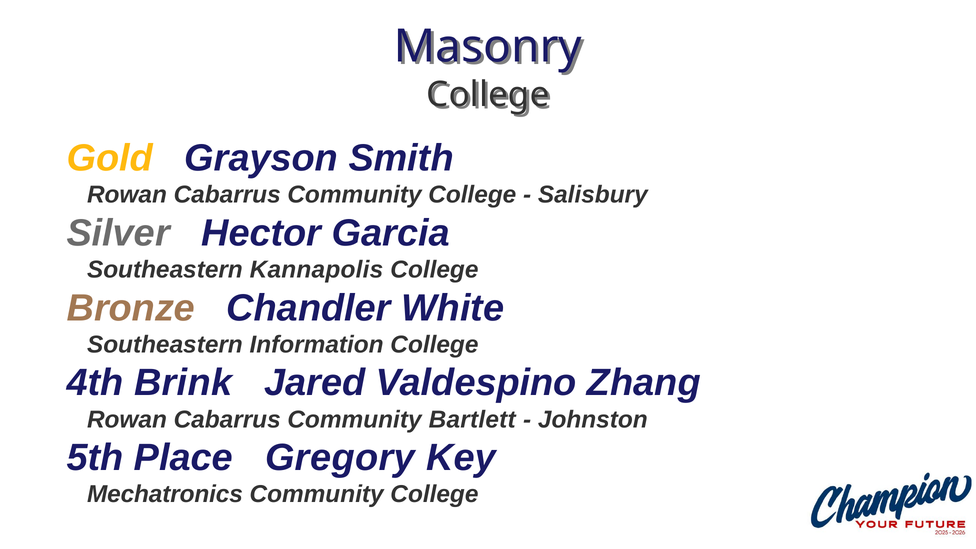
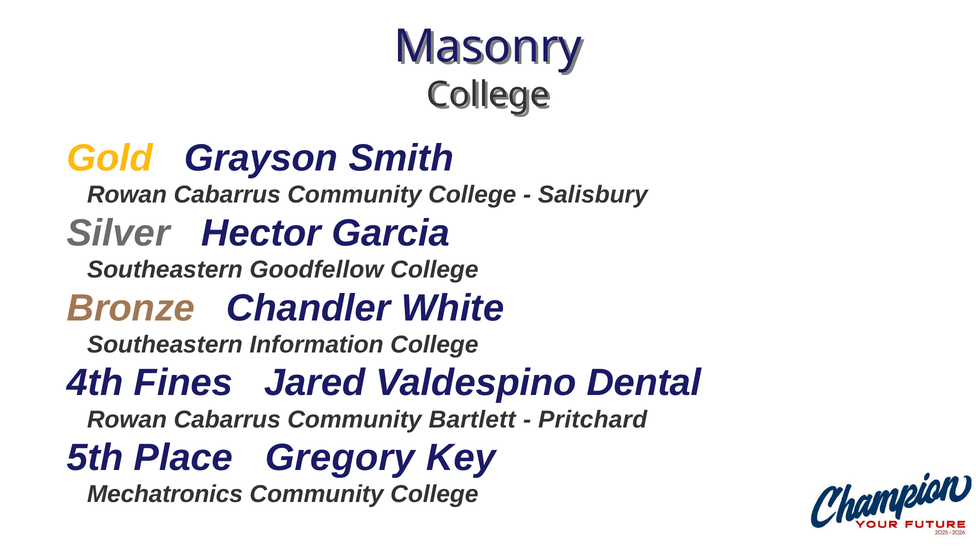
Kannapolis: Kannapolis -> Goodfellow
Brink: Brink -> Fines
Zhang: Zhang -> Dental
Johnston: Johnston -> Pritchard
